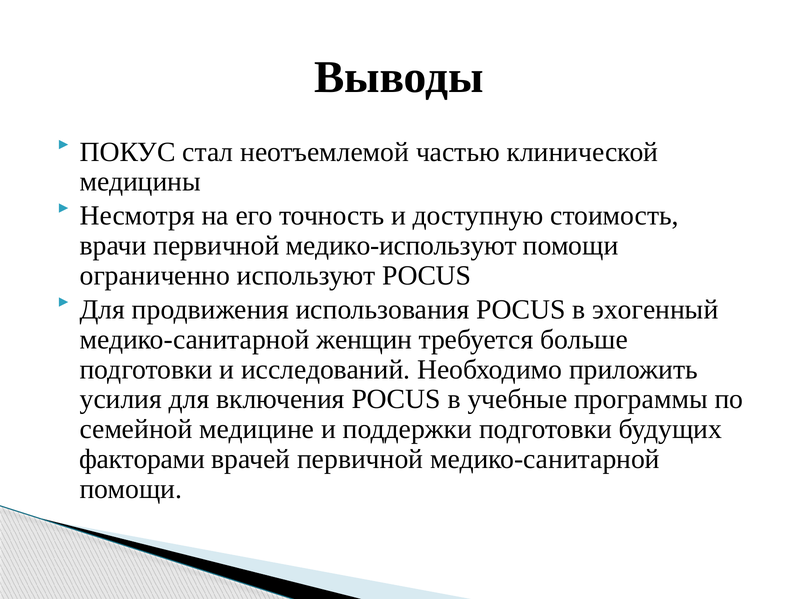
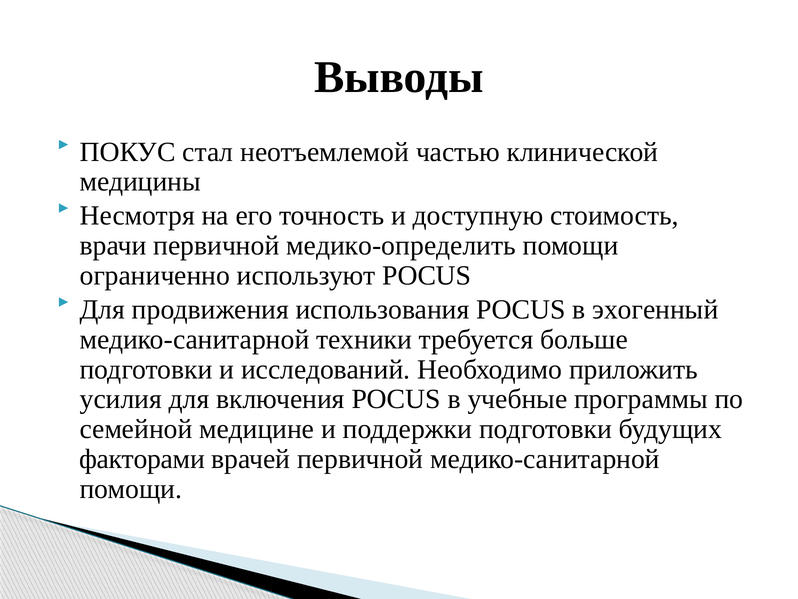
медико-используют: медико-используют -> медико-определить
женщин: женщин -> техники
